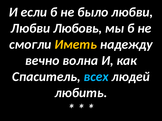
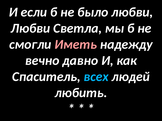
Любовь: Любовь -> Светла
Иметь colour: yellow -> pink
волна: волна -> давно
